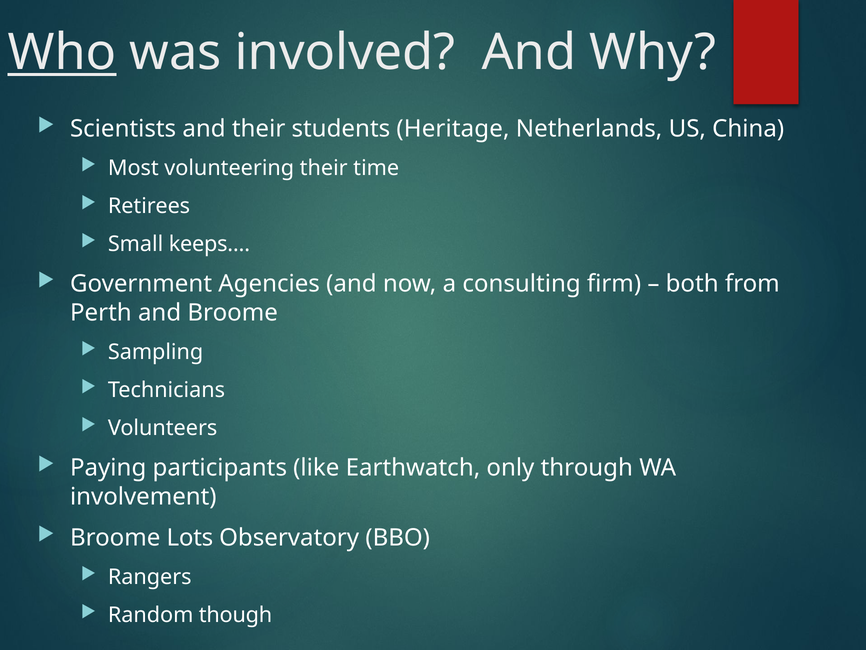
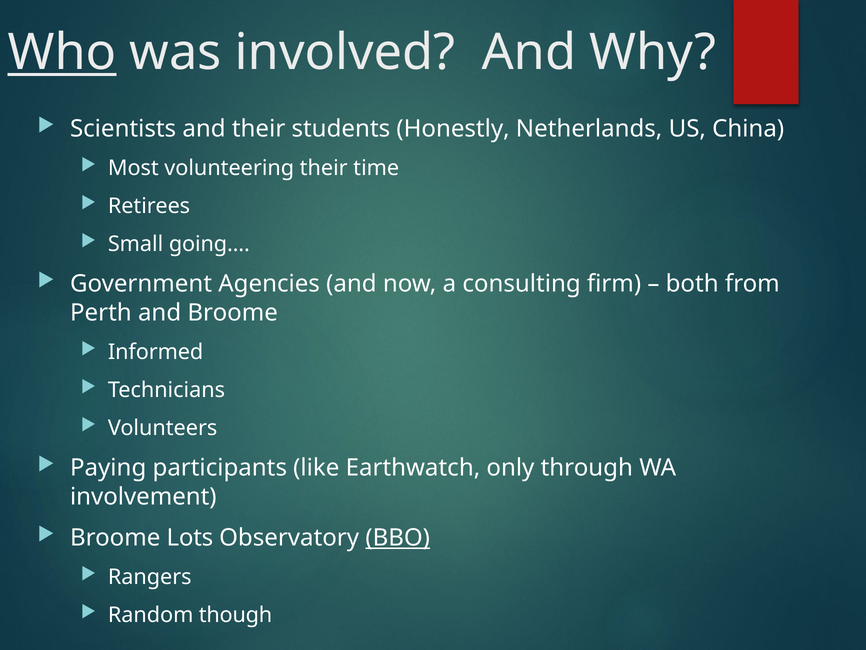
Heritage: Heritage -> Honestly
keeps…: keeps… -> going…
Sampling: Sampling -> Informed
BBO underline: none -> present
